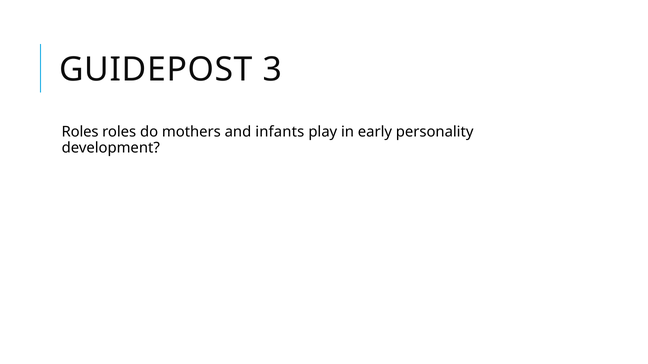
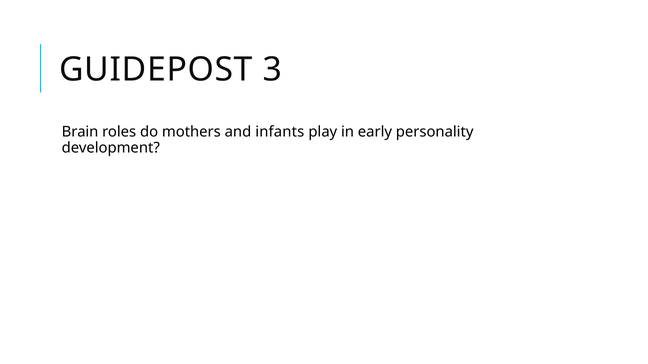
Roles at (80, 132): Roles -> Brain
